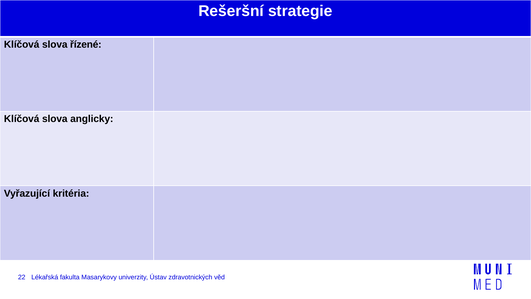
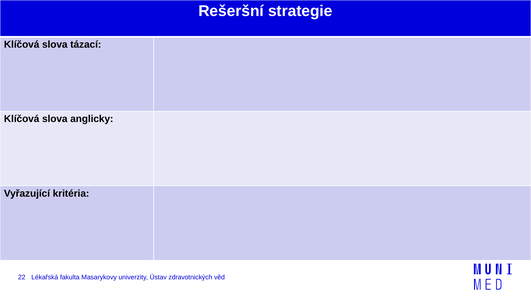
řízené: řízené -> tázací
